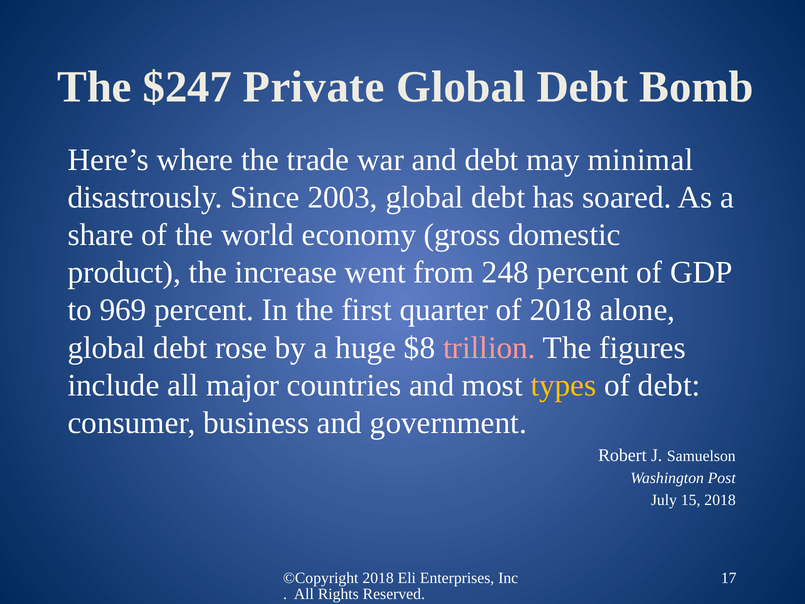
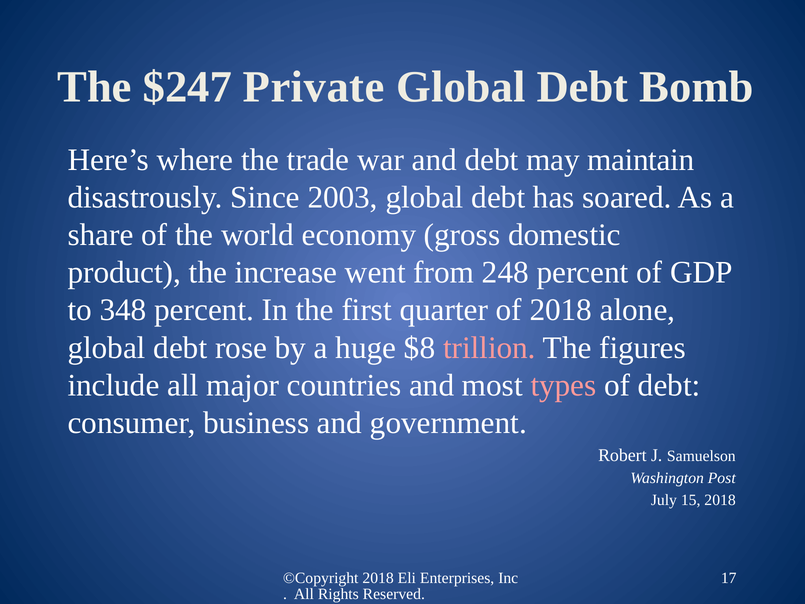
minimal: minimal -> maintain
969: 969 -> 348
types colour: yellow -> pink
